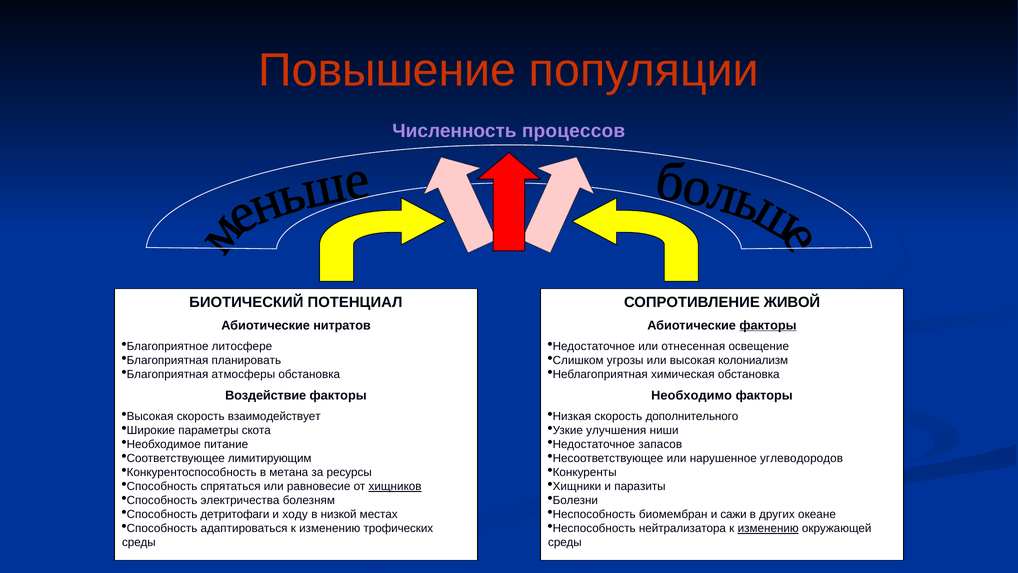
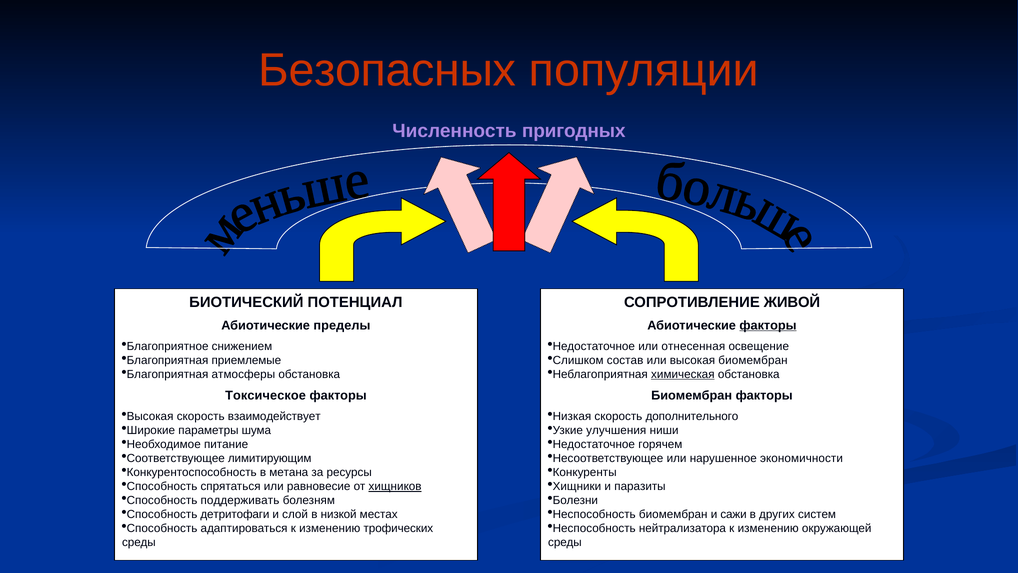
Повышение: Повышение -> Безопасных
процессов: процессов -> пригодных
нитратов: нитратов -> пределы
литосфере: литосфере -> снижением
планировать: планировать -> приемлемые
угрозы: угрозы -> состав
высокая колониализм: колониализм -> биомембран
химическая underline: none -> present
Воздействие: Воздействие -> Токсическое
Необходимо at (692, 395): Необходимо -> Биомембран
скота: скота -> шума
запасов: запасов -> горячем
углеводородов: углеводородов -> экономичности
электричества: электричества -> поддерживать
ходу: ходу -> слой
океане: океане -> систем
изменению at (768, 528) underline: present -> none
